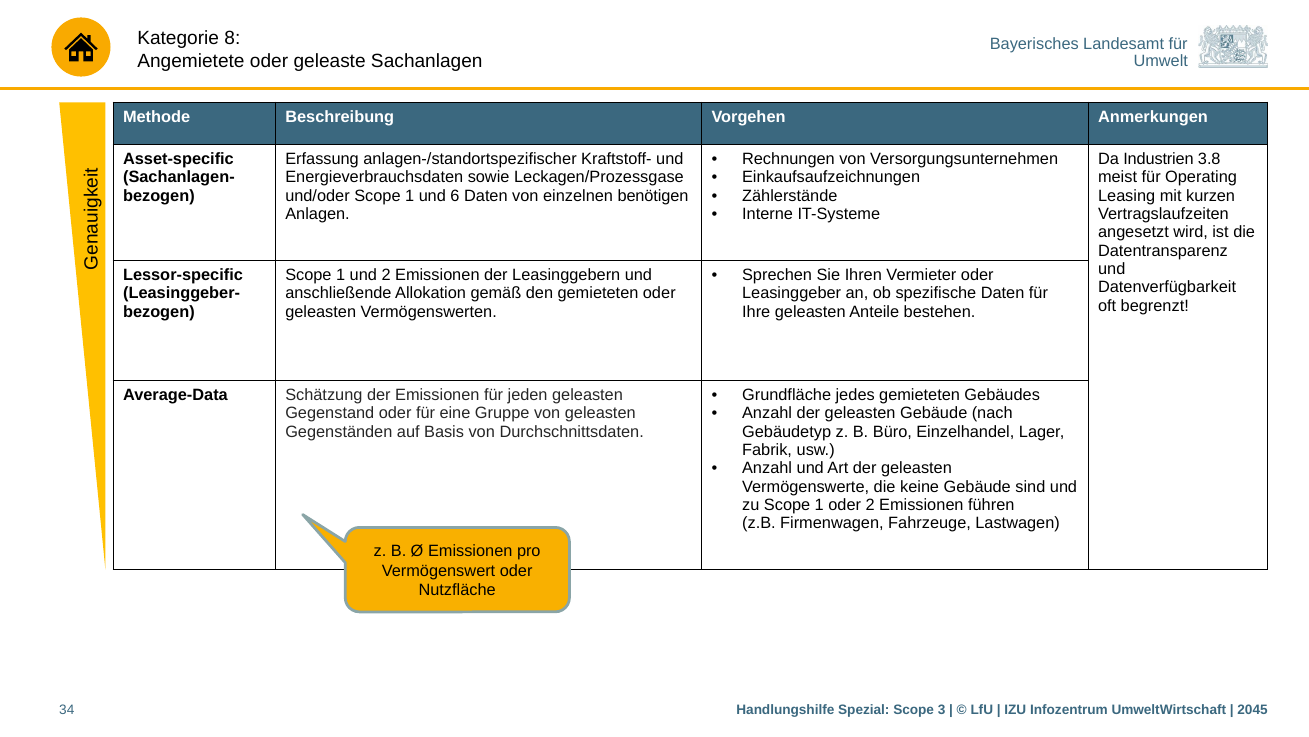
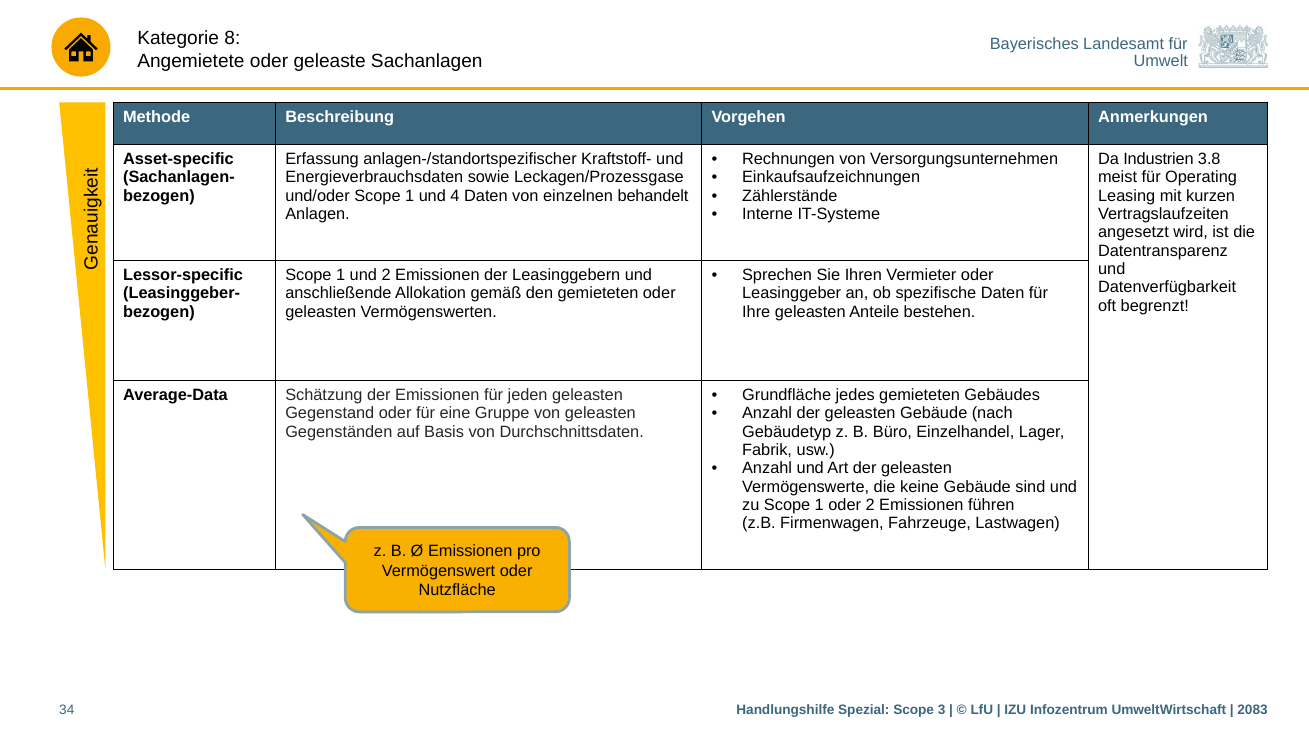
6: 6 -> 4
benötigen: benötigen -> behandelt
2045: 2045 -> 2083
